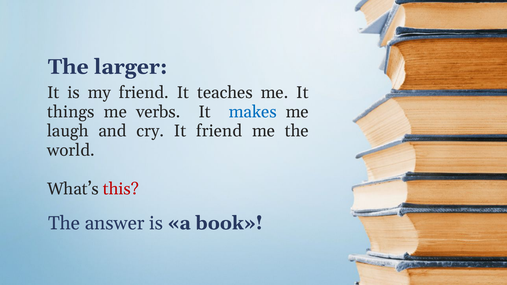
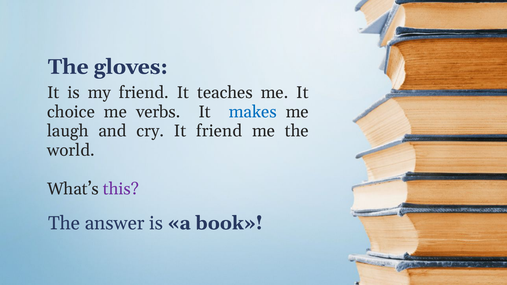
larger: larger -> gloves
things: things -> choice
this colour: red -> purple
